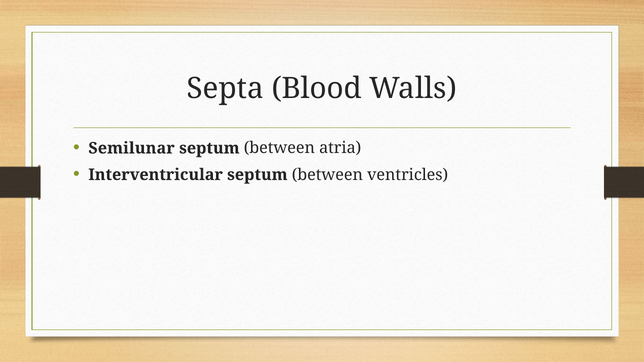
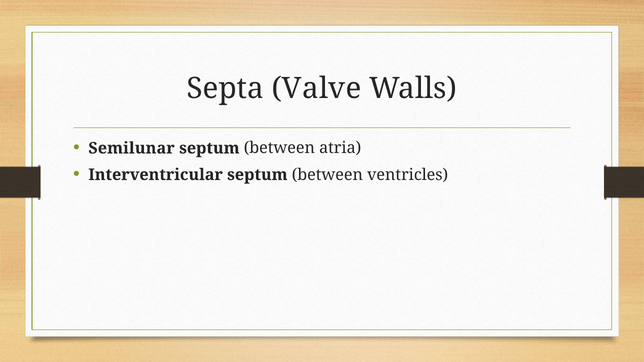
Blood: Blood -> Valve
